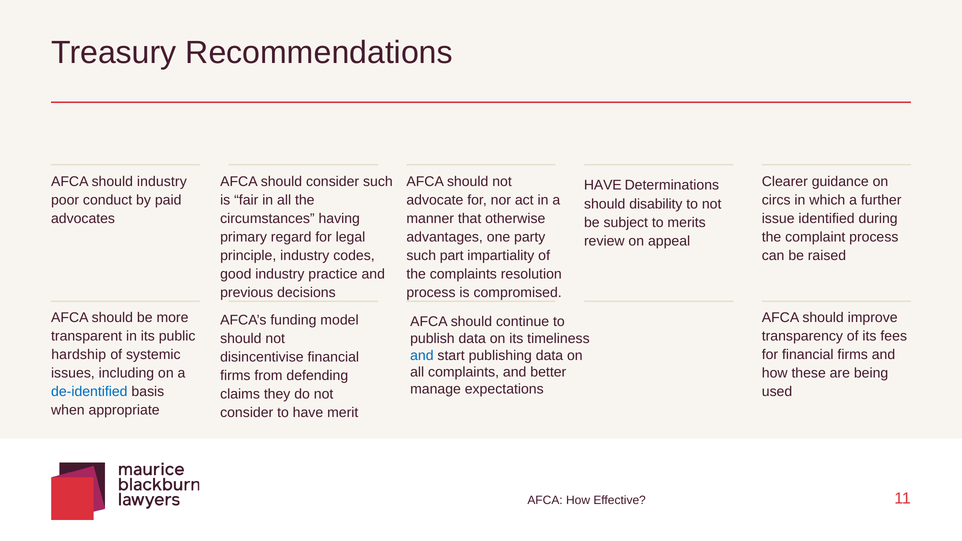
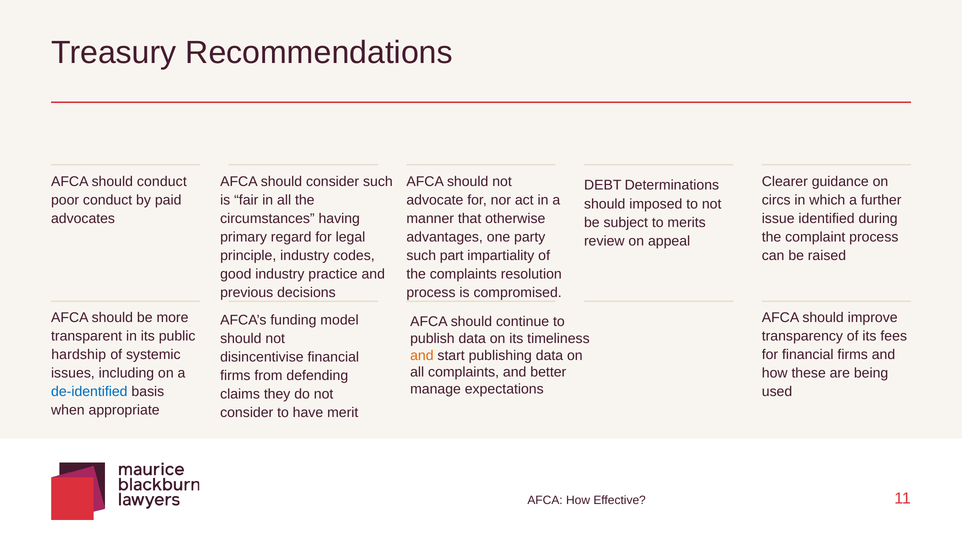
should industry: industry -> conduct
HAVE at (603, 185): HAVE -> DEBT
disability: disability -> imposed
and at (422, 356) colour: blue -> orange
